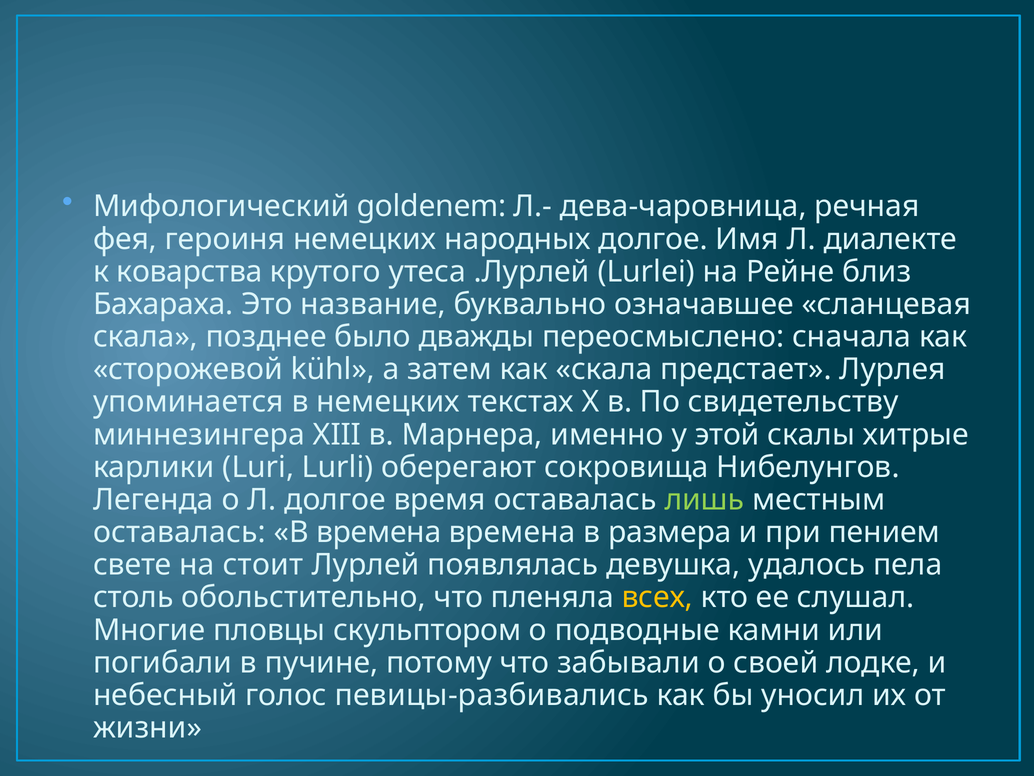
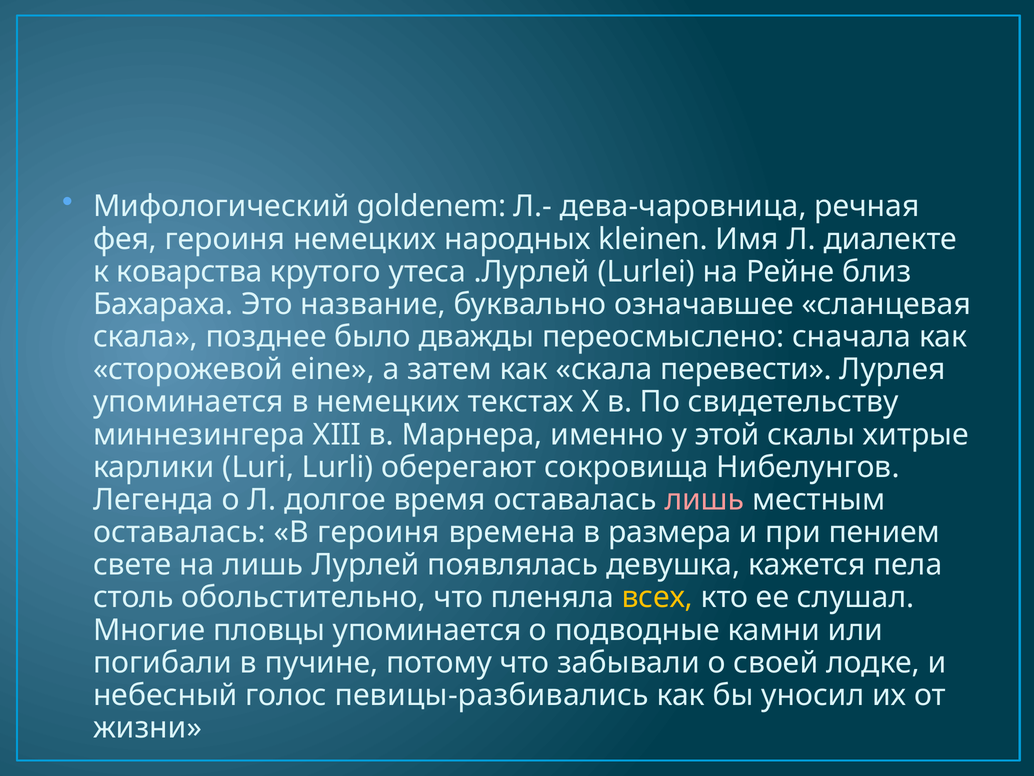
народных долгое: долгое -> kleinen
kühl: kühl -> eine
предстает: предстает -> перевести
лишь at (704, 499) colour: light green -> pink
В времена: времена -> героиня
на стоит: стоит -> лишь
удалось: удалось -> кажется
пловцы скульптором: скульптором -> упоминается
